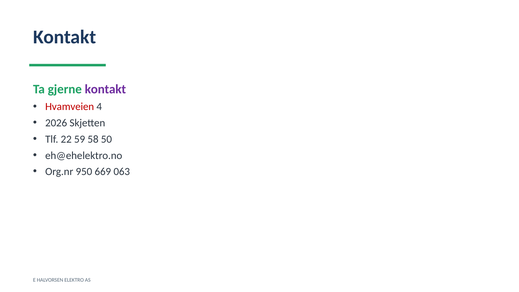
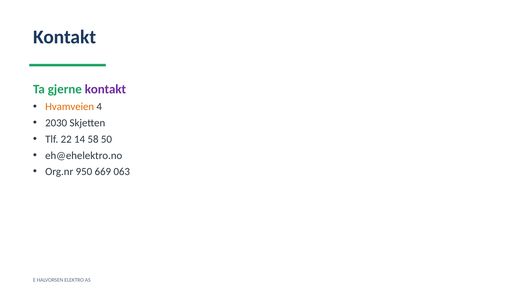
Hvamveien colour: red -> orange
2026: 2026 -> 2030
59: 59 -> 14
